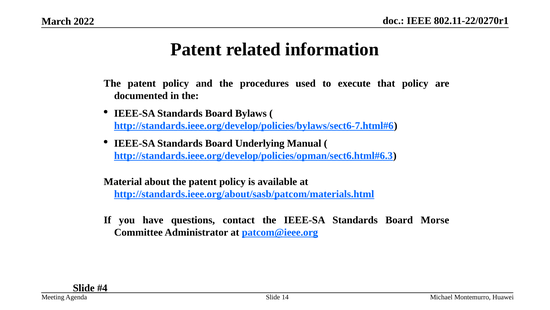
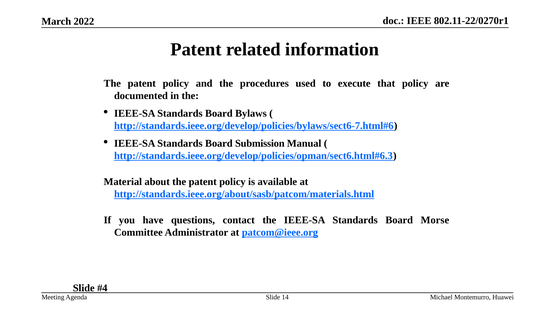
Underlying: Underlying -> Submission
